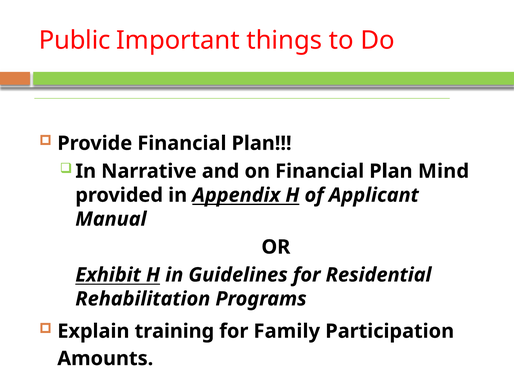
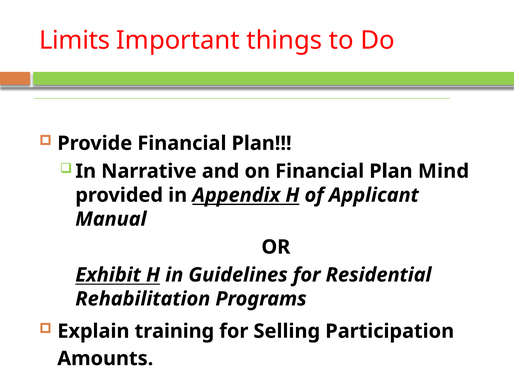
Public: Public -> Limits
Family: Family -> Selling
